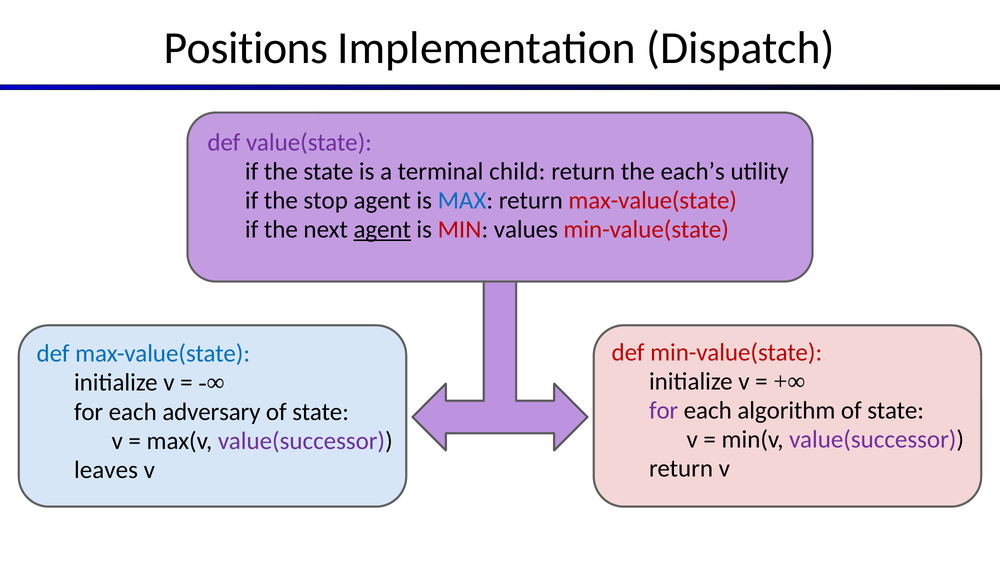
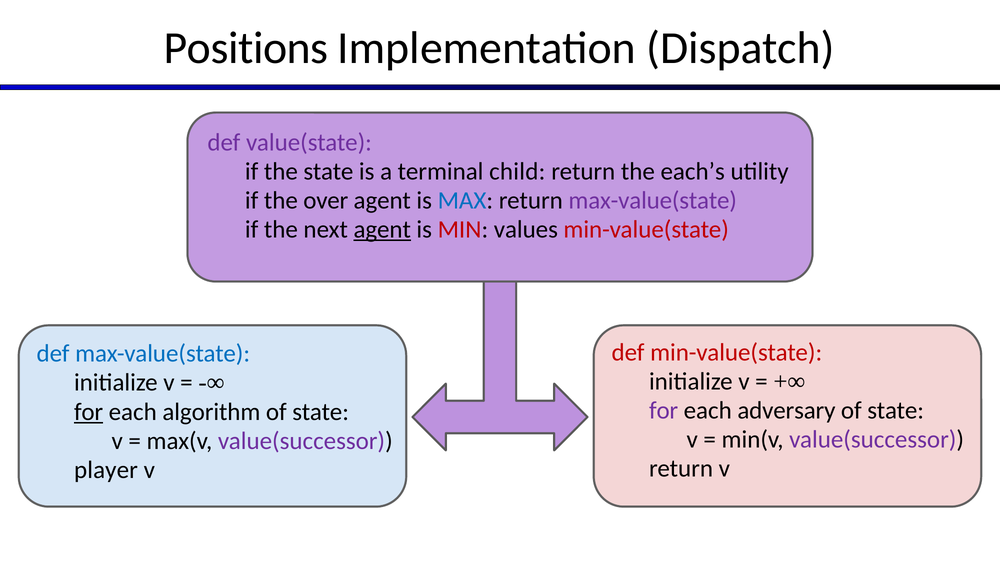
stop: stop -> over
max-value(state at (653, 200) colour: red -> purple
algorithm: algorithm -> adversary
for at (89, 411) underline: none -> present
adversary: adversary -> algorithm
leaves: leaves -> player
